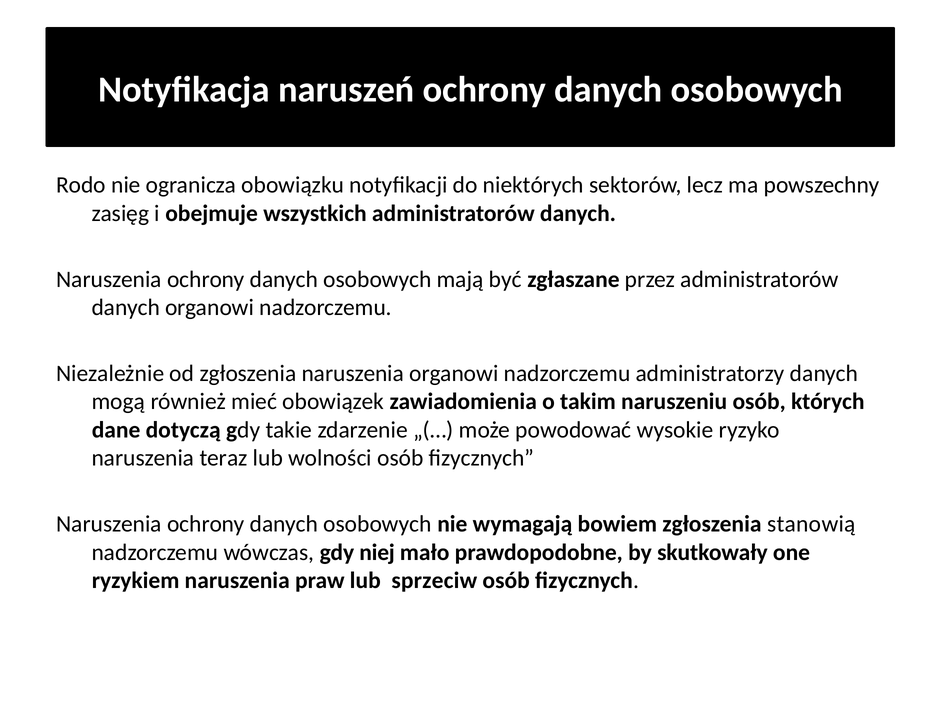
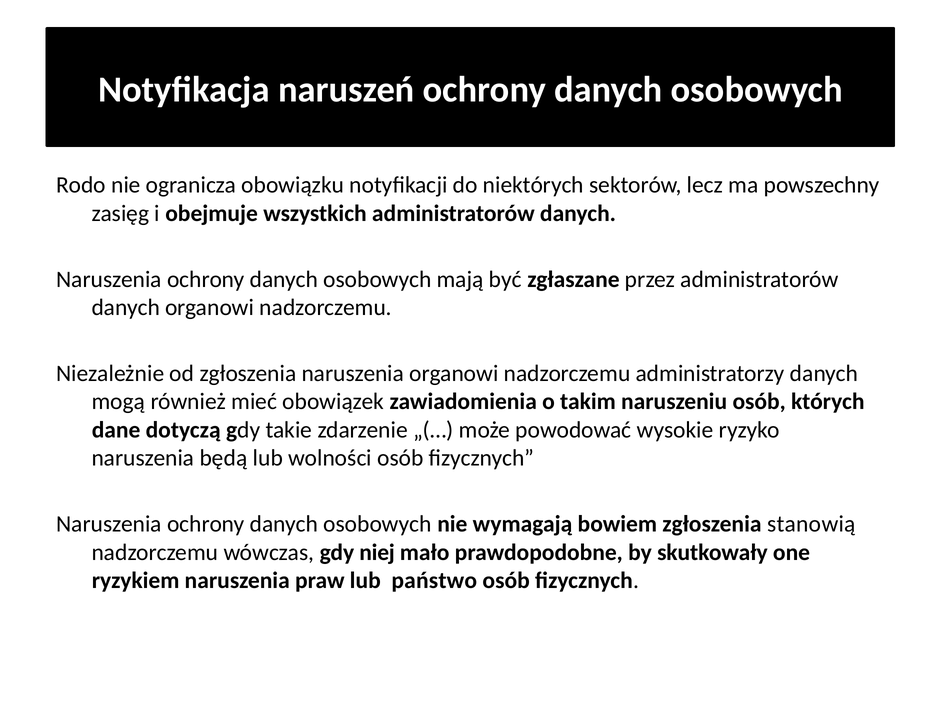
teraz: teraz -> będą
sprzeciw: sprzeciw -> państwo
